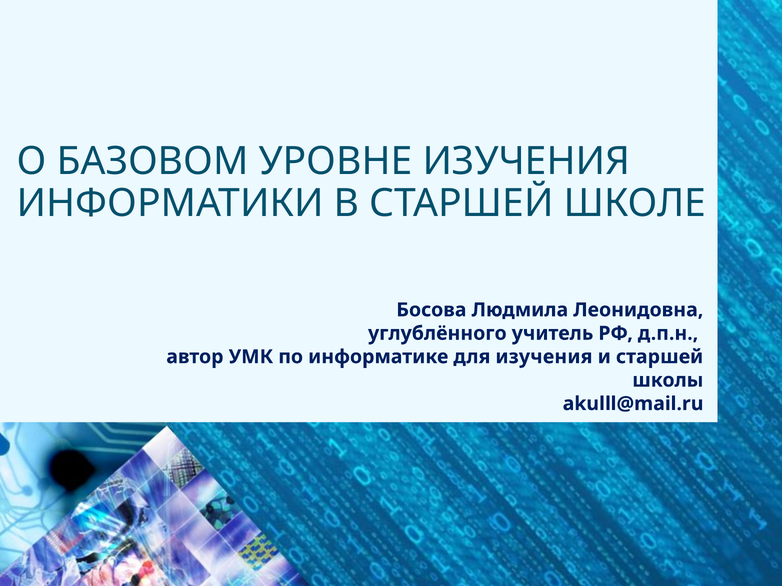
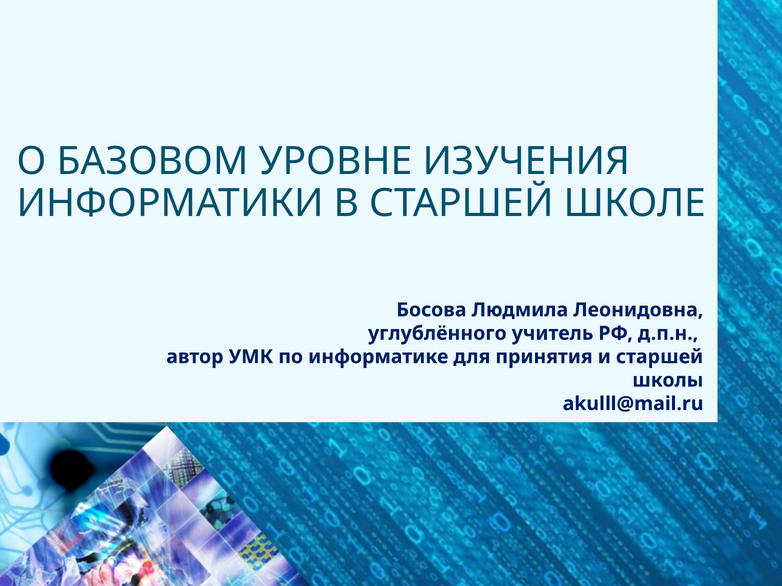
для изучения: изучения -> принятия
